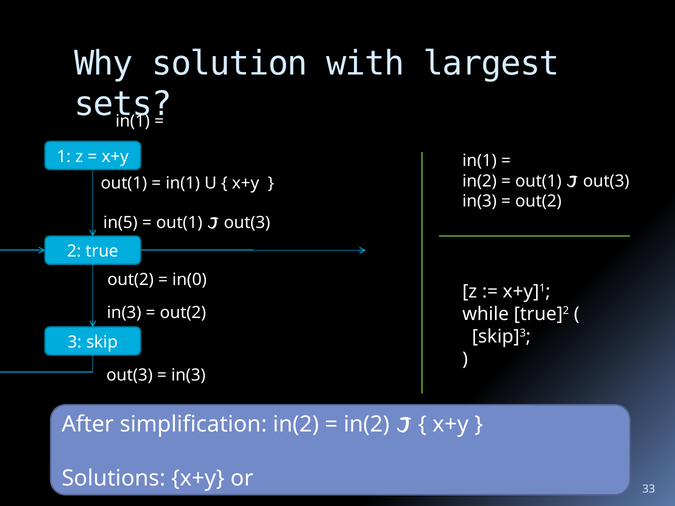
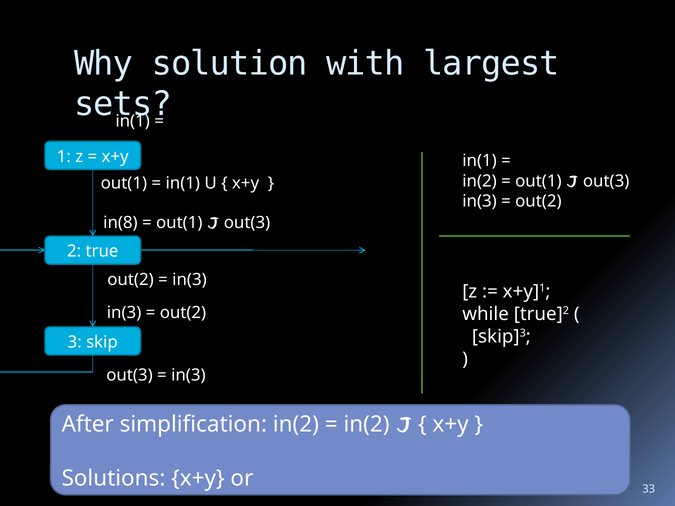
in(5: in(5 -> in(8
in(0 at (189, 280): in(0 -> in(3
